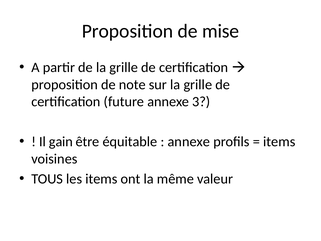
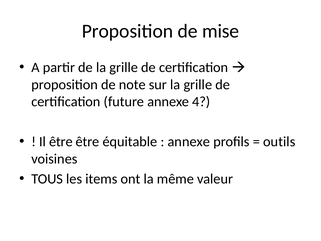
3: 3 -> 4
Il gain: gain -> être
items at (279, 142): items -> outils
